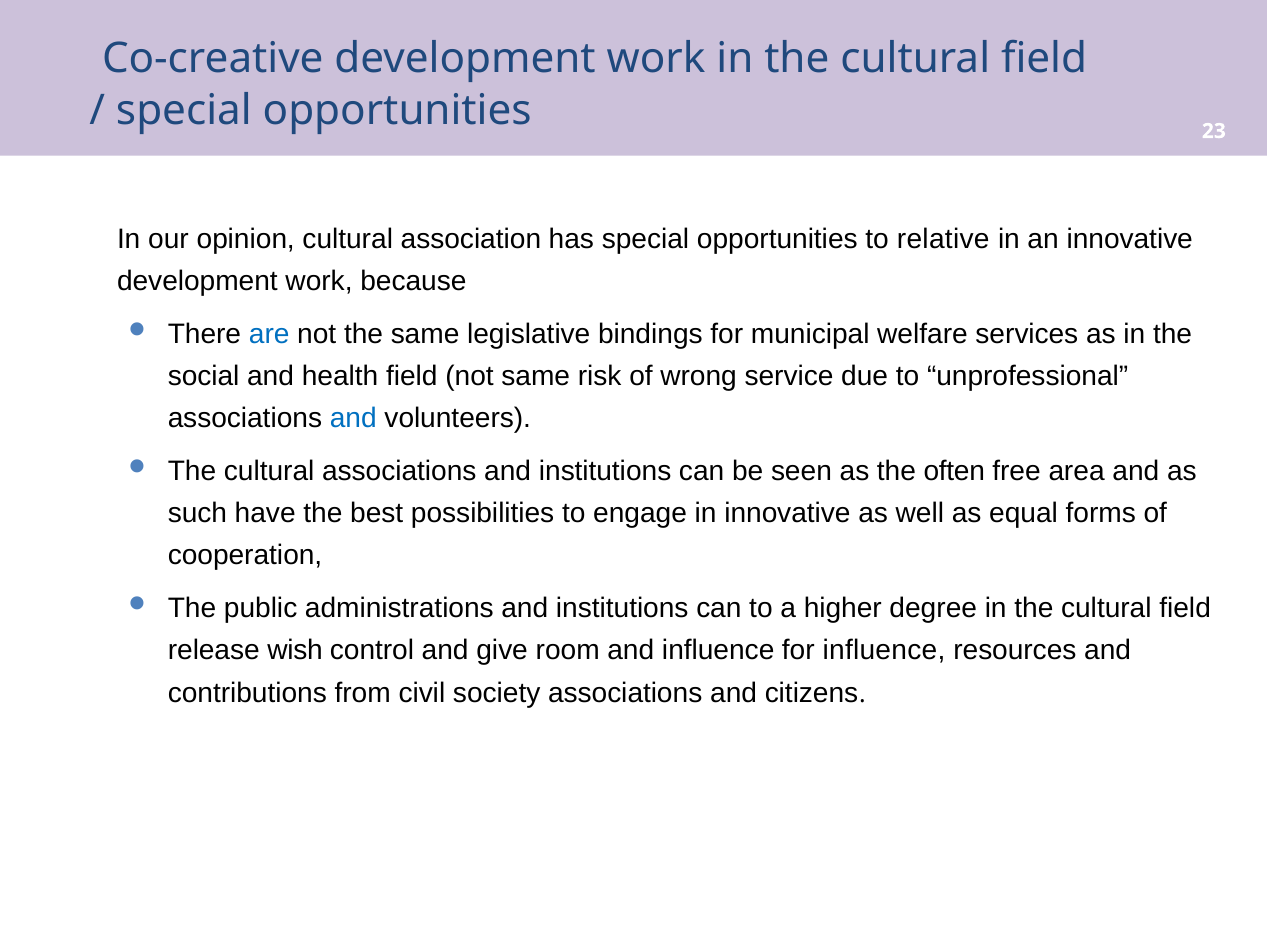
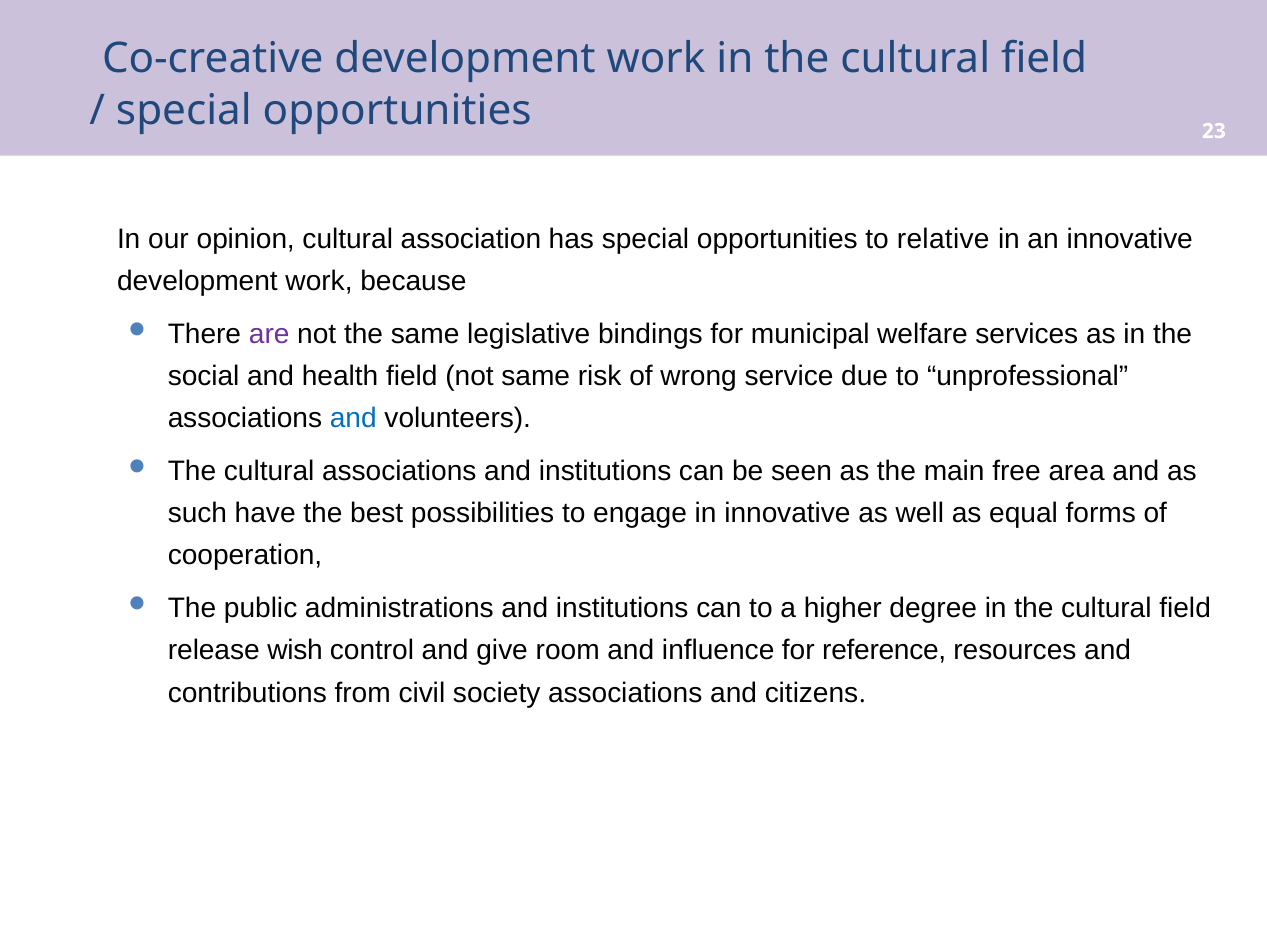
are colour: blue -> purple
often: often -> main
for influence: influence -> reference
